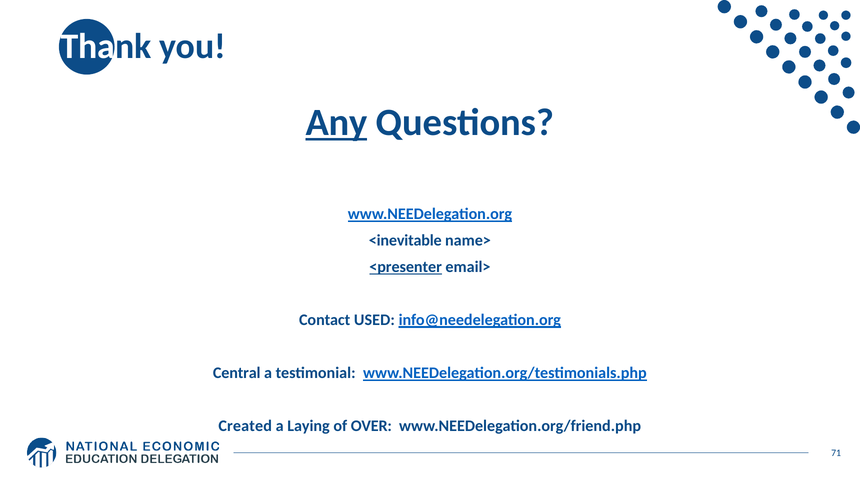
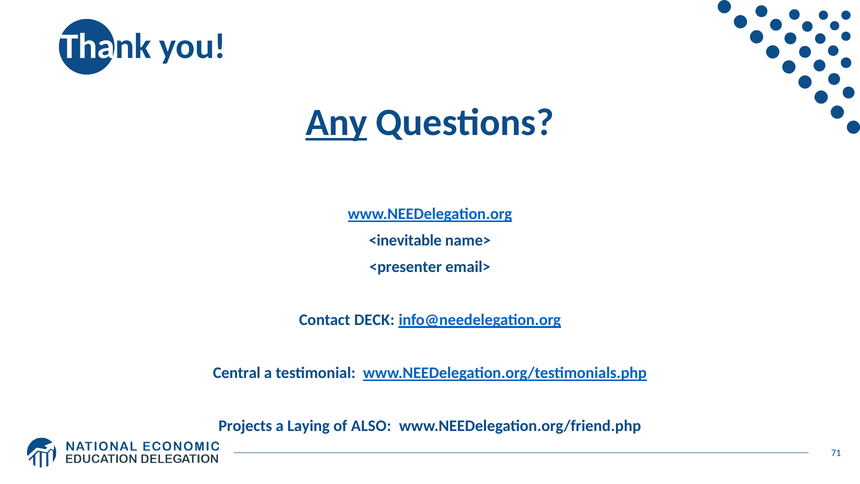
<presenter underline: present -> none
USED: USED -> DECK
Created: Created -> Projects
OVER: OVER -> ALSO
